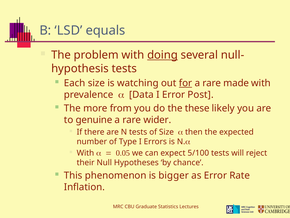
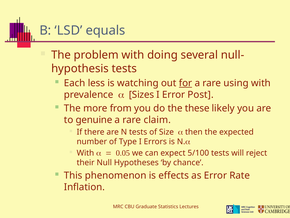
doing underline: present -> none
Each size: size -> less
made: made -> using
Data: Data -> Sizes
wider: wider -> claim
bigger: bigger -> effects
